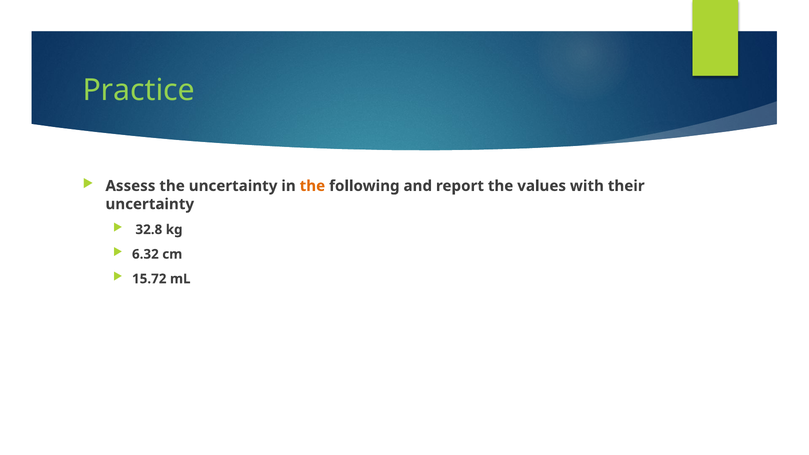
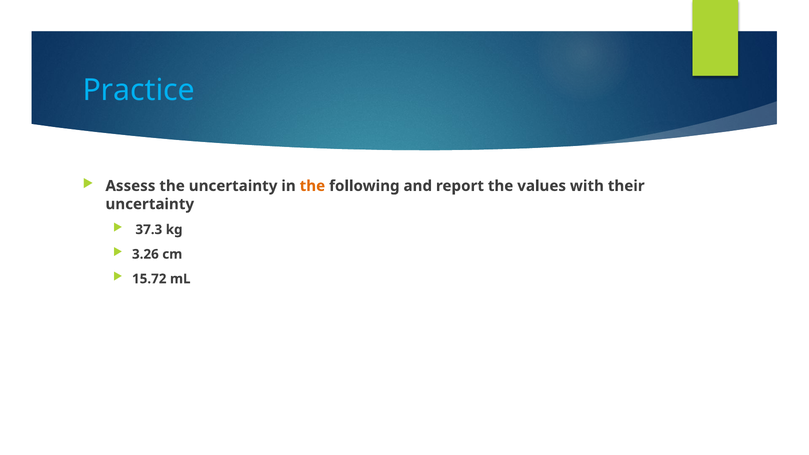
Practice colour: light green -> light blue
32.8: 32.8 -> 37.3
6.32: 6.32 -> 3.26
